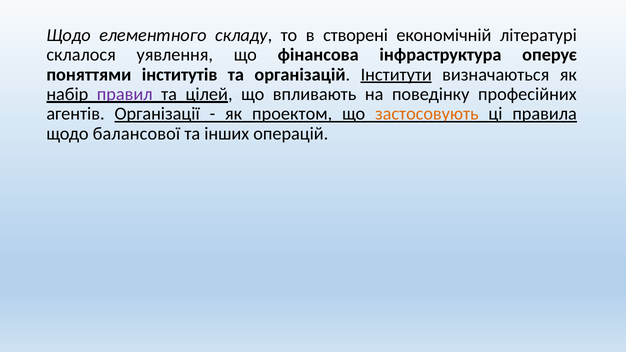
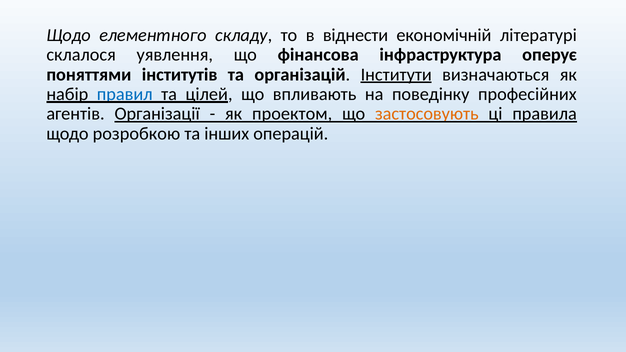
створені: створені -> віднести
правил colour: purple -> blue
балансової: балансової -> розробкою
